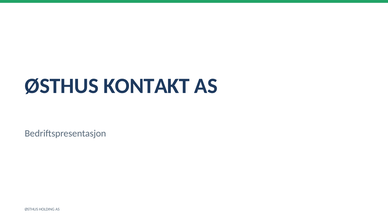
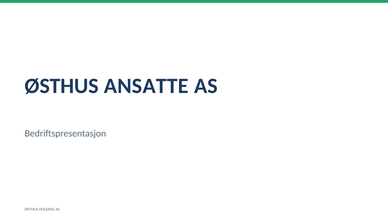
KONTAKT: KONTAKT -> ANSATTE
